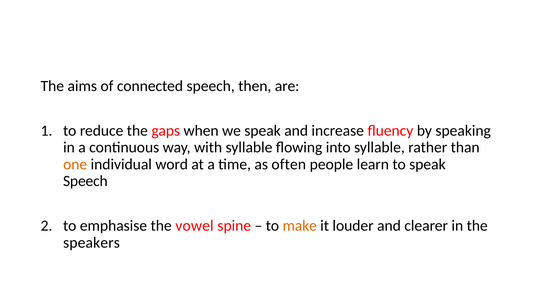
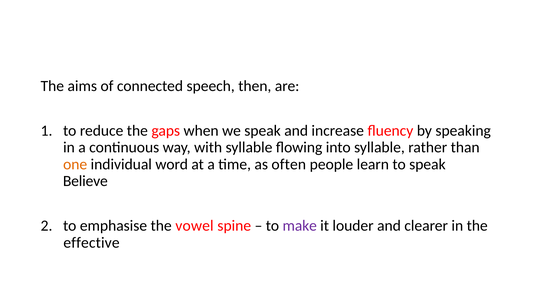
Speech at (85, 181): Speech -> Believe
make colour: orange -> purple
speakers: speakers -> effective
